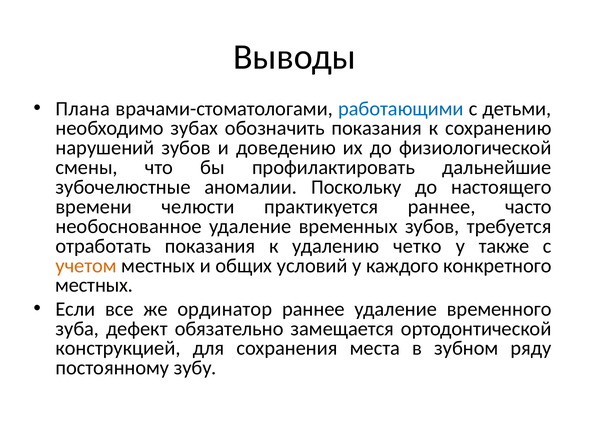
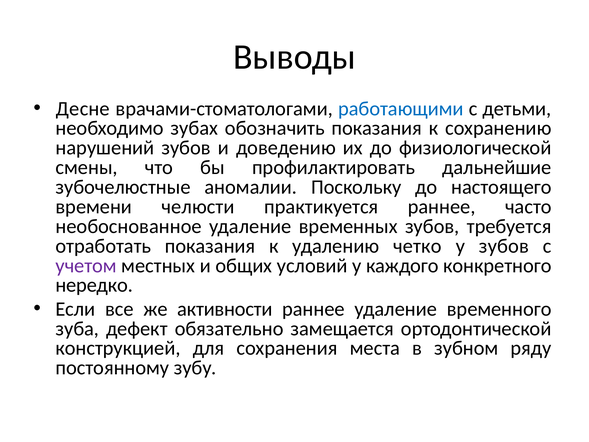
Плана: Плана -> Десне
у также: также -> зубов
учетом colour: orange -> purple
местных at (94, 285): местных -> нередко
ординатор: ординатор -> активности
